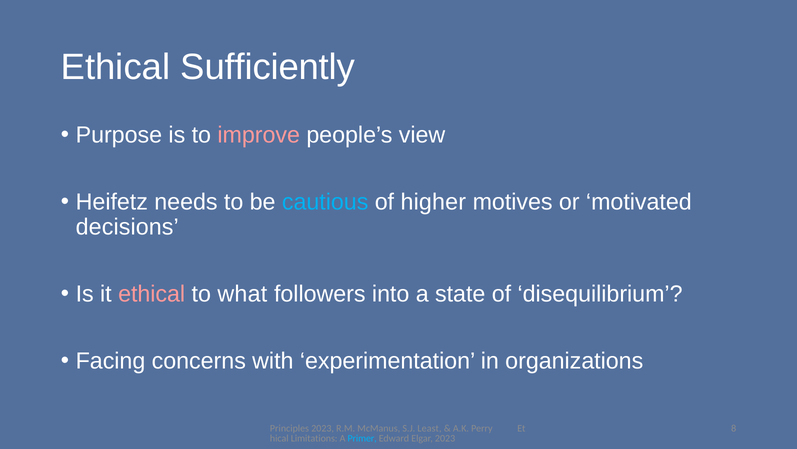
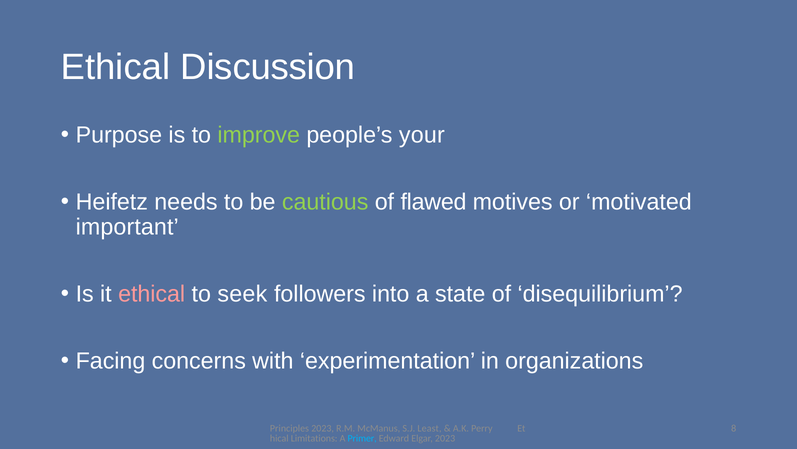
Sufficiently: Sufficiently -> Discussion
improve colour: pink -> light green
view: view -> your
cautious colour: light blue -> light green
higher: higher -> flawed
decisions: decisions -> important
what: what -> seek
